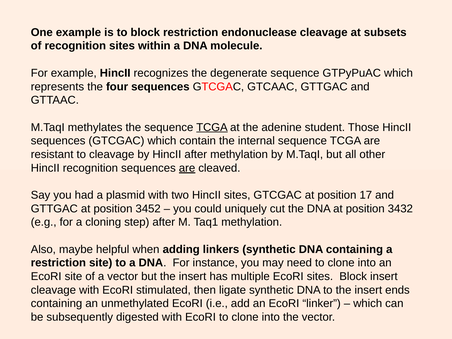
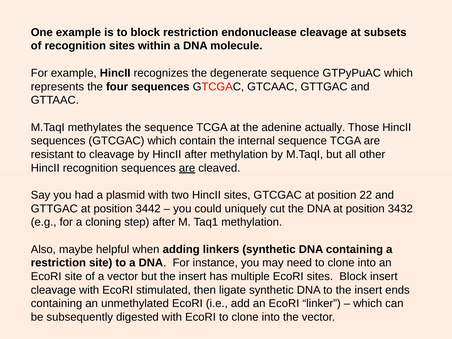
TCGA at (212, 127) underline: present -> none
student: student -> actually
17: 17 -> 22
3452: 3452 -> 3442
